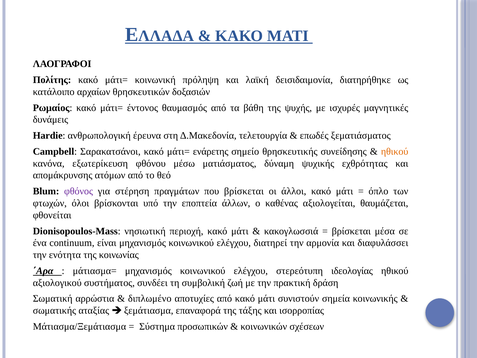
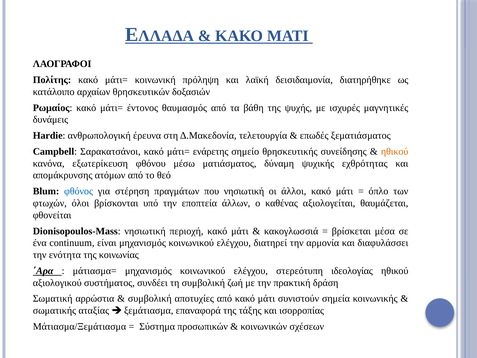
φθόνος colour: purple -> blue
που βρίσκεται: βρίσκεται -> νησιωτική
διπλωμένο at (150, 298): διπλωμένο -> συμβολική
